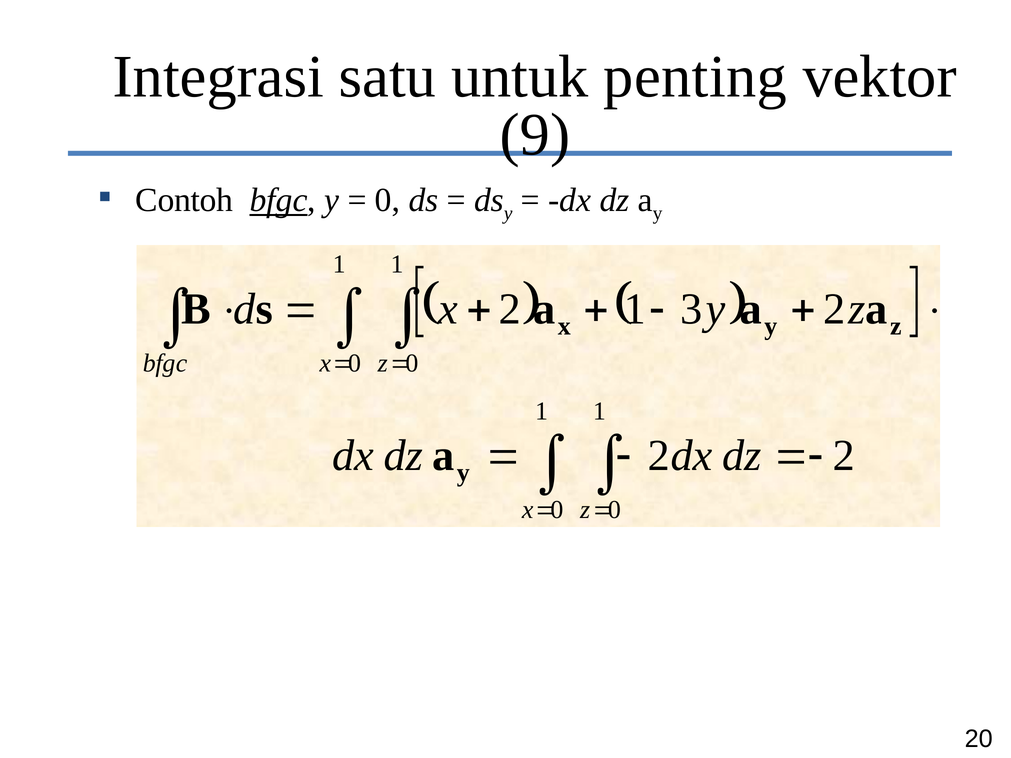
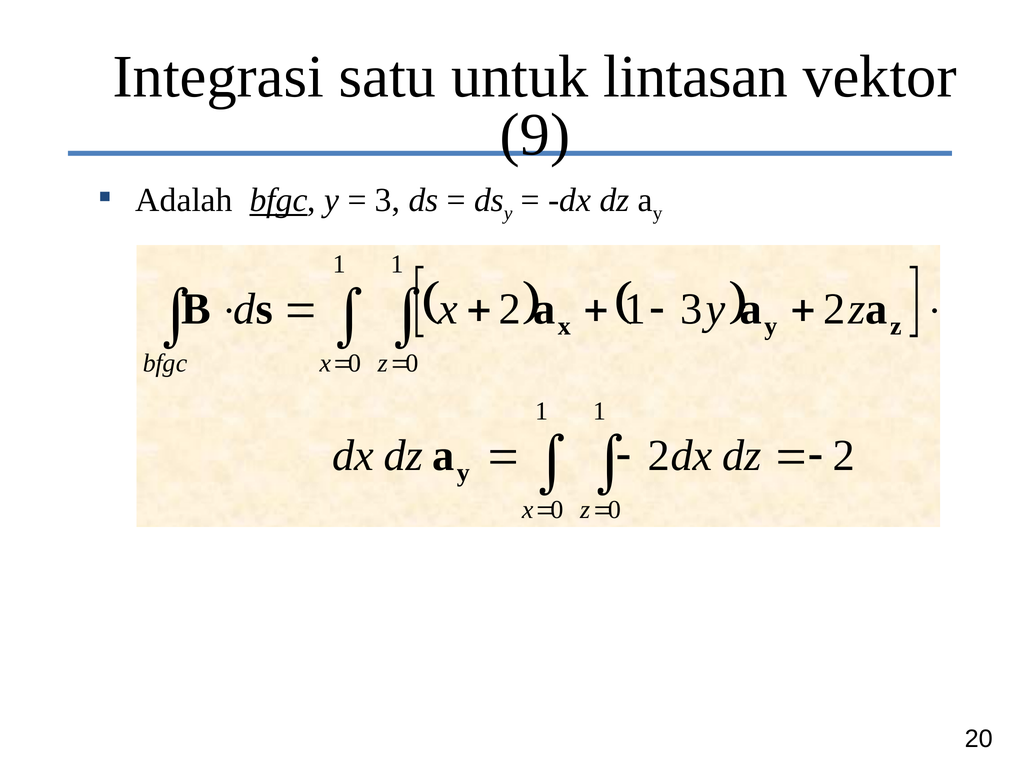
penting: penting -> lintasan
Contoh: Contoh -> Adalah
0 at (388, 200): 0 -> 3
